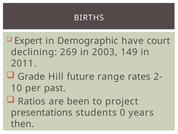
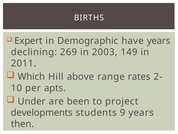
have court: court -> years
Grade: Grade -> Which
future: future -> above
past: past -> apts
Ratios: Ratios -> Under
presentations: presentations -> developments
0: 0 -> 9
